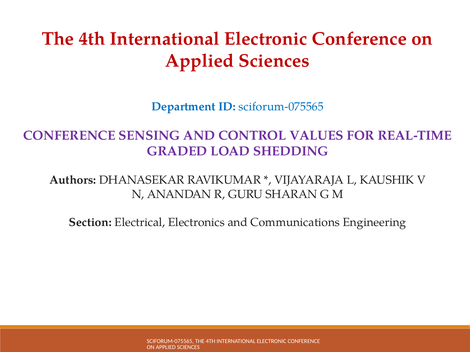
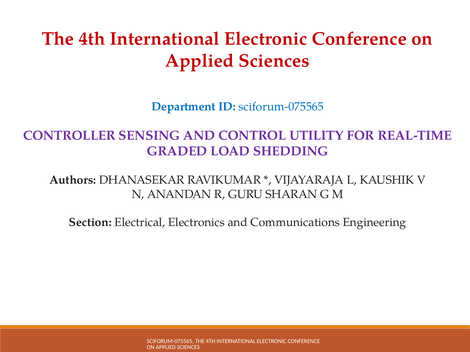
CONFERENCE at (69, 136): CONFERENCE -> CONTROLLER
VALUES: VALUES -> UTILITY
